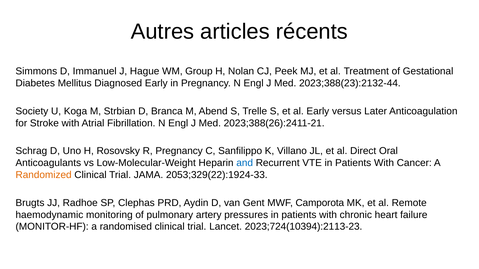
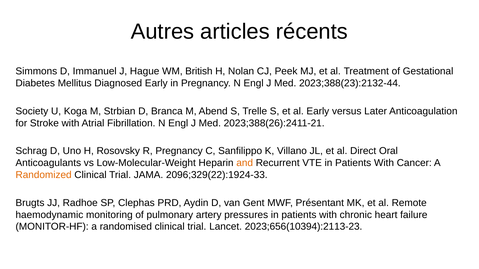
Group: Group -> British
and colour: blue -> orange
2053;329(22):1924-33: 2053;329(22):1924-33 -> 2096;329(22):1924-33
Camporota: Camporota -> Présentant
2023;724(10394):2113-23: 2023;724(10394):2113-23 -> 2023;656(10394):2113-23
